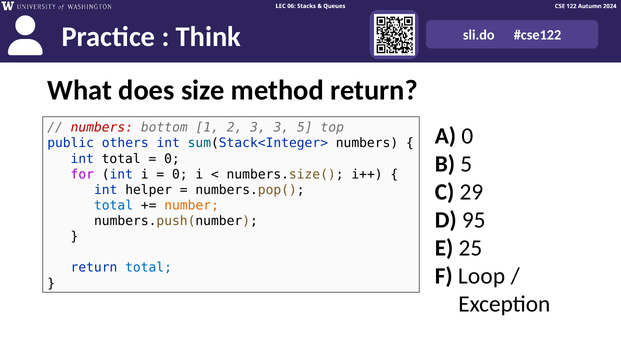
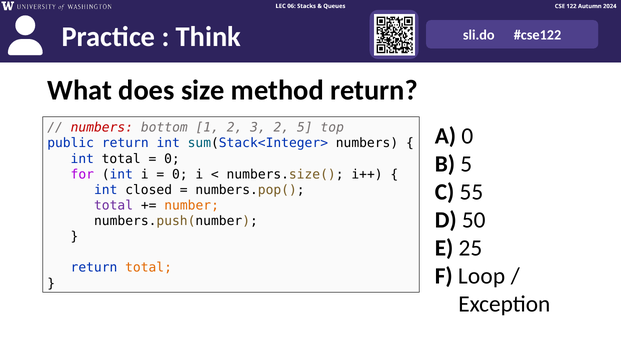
3 3: 3 -> 2
public others: others -> return
29: 29 -> 55
helper: helper -> closed
total at (114, 205) colour: blue -> purple
95: 95 -> 50
total at (149, 267) colour: blue -> orange
